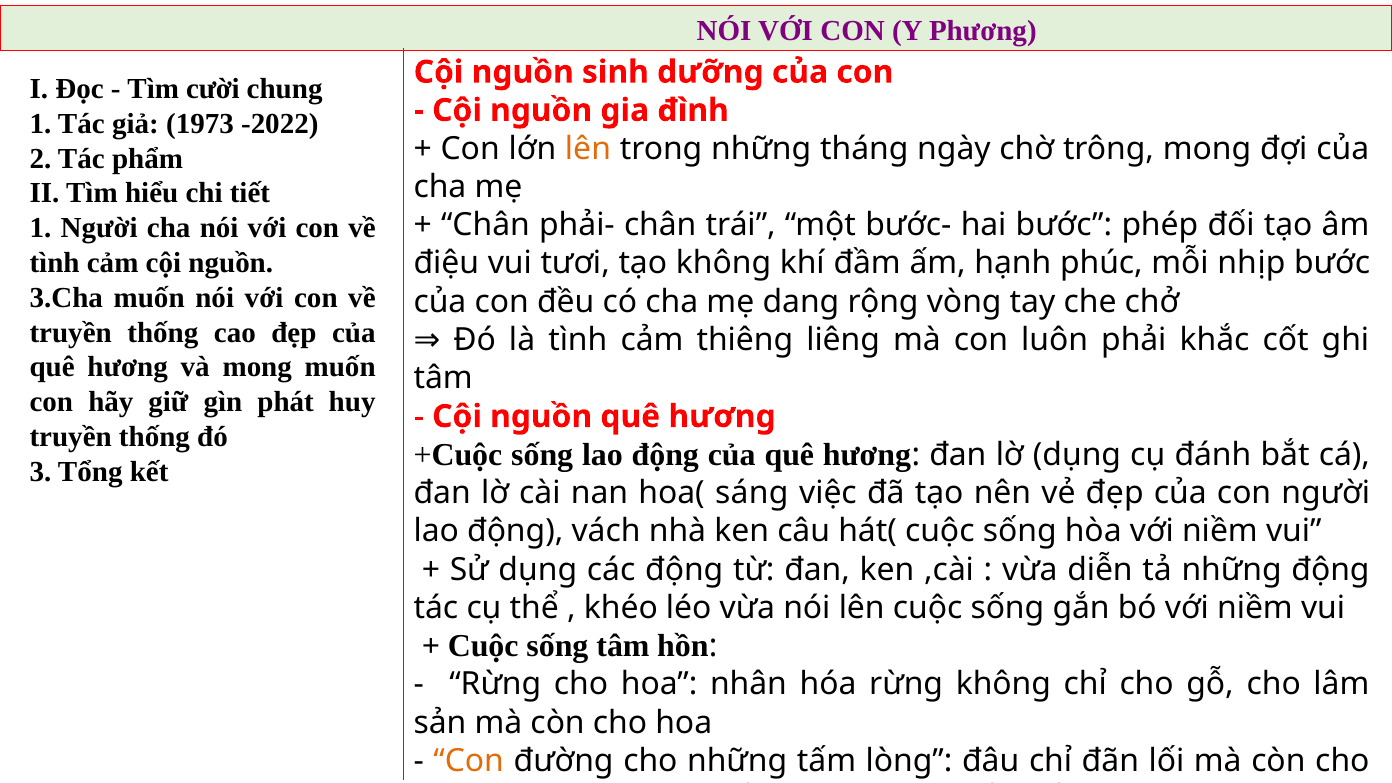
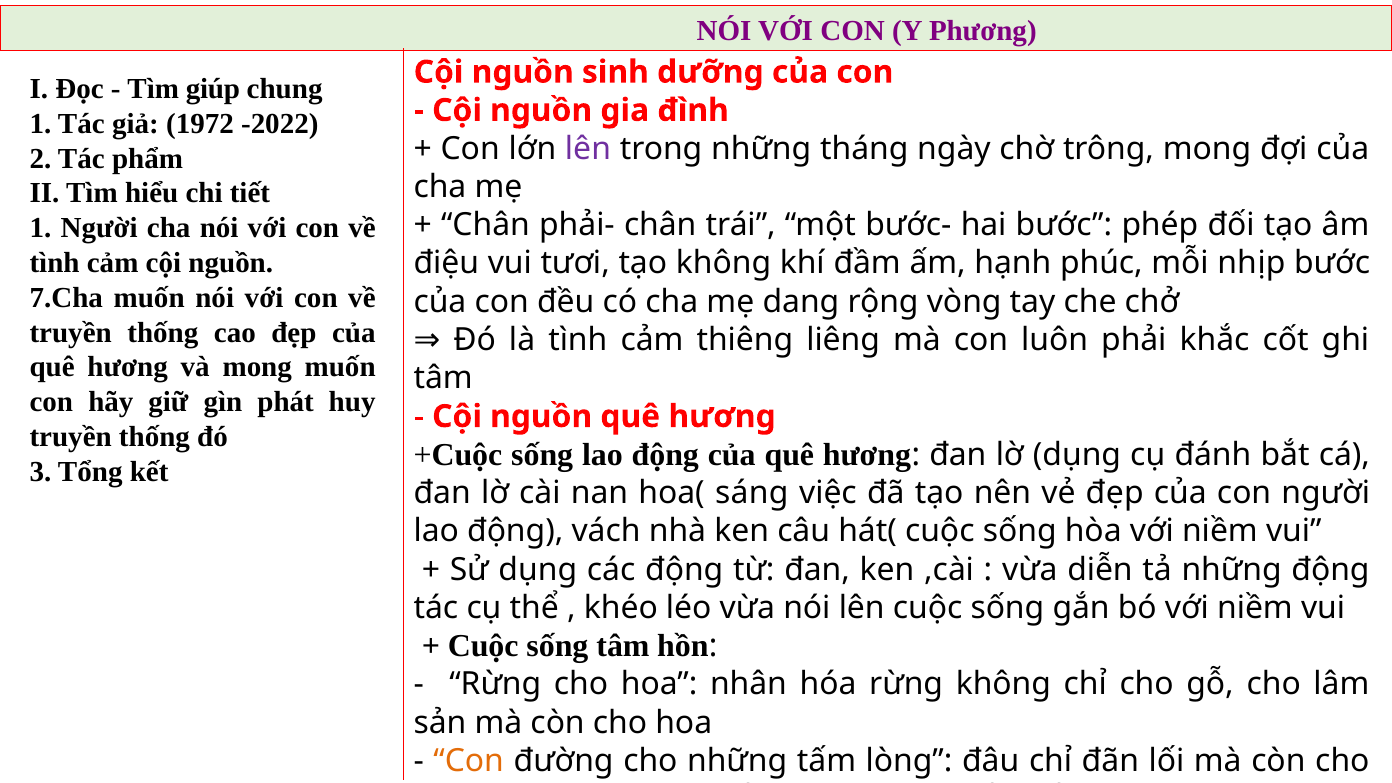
cười: cười -> giúp
1973: 1973 -> 1972
lên at (588, 149) colour: orange -> purple
3.Cha: 3.Cha -> 7.Cha
